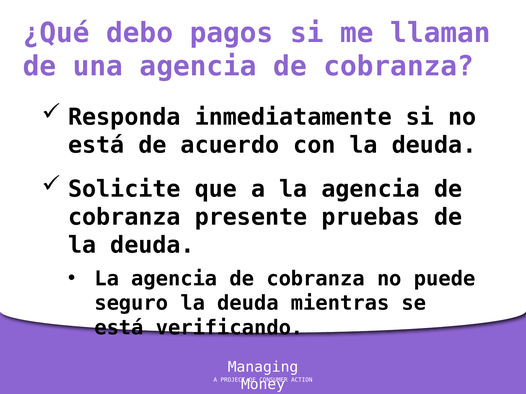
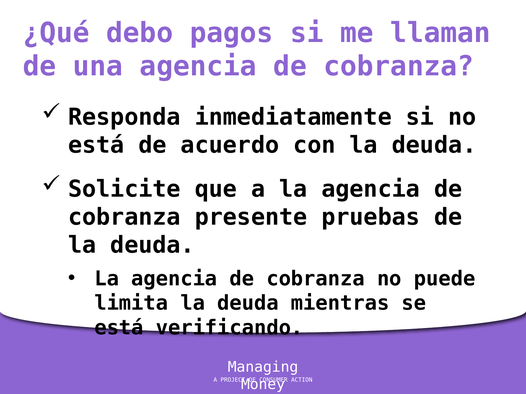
seguro: seguro -> limita
